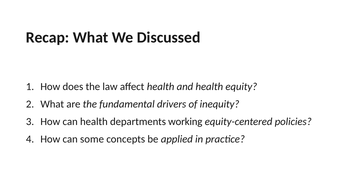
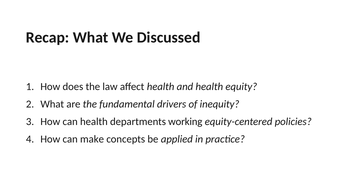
some: some -> make
